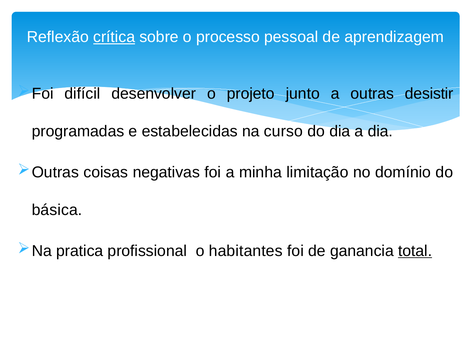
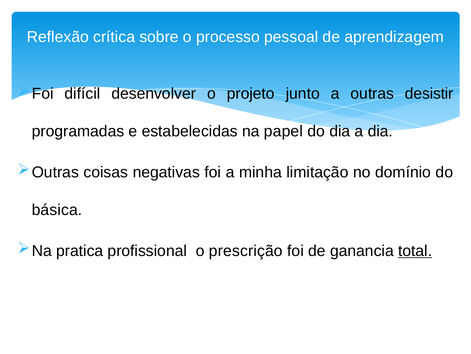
crítica underline: present -> none
curso: curso -> papel
habitantes: habitantes -> prescrição
